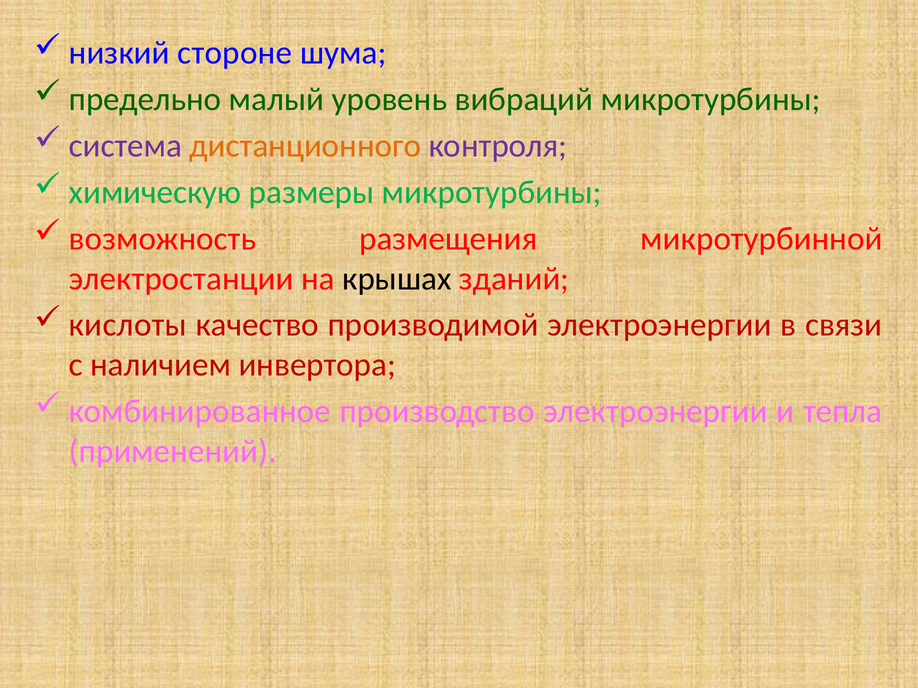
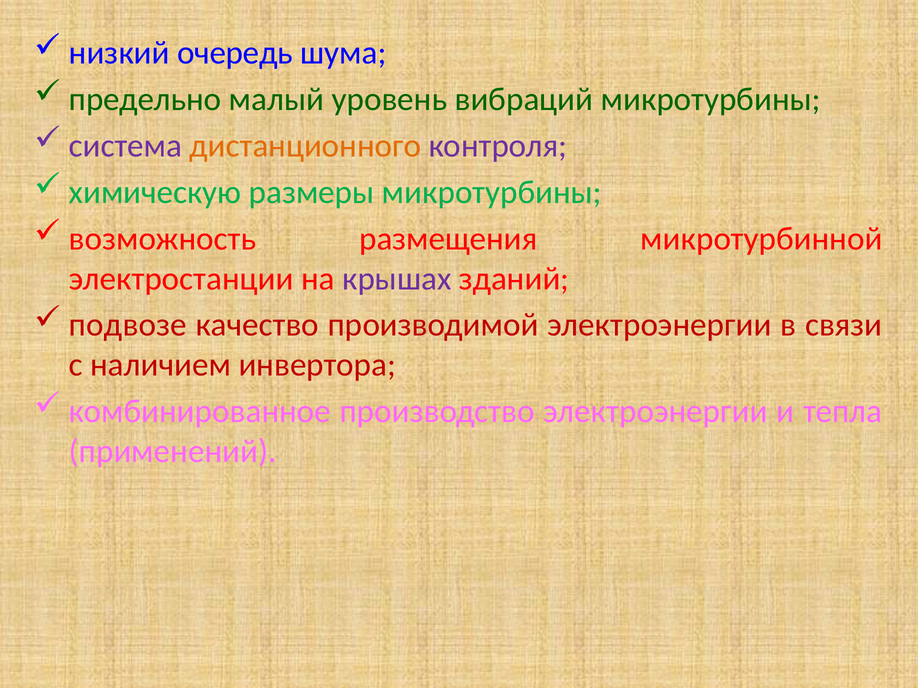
стороне: стороне -> очередь
крышах colour: black -> purple
кислоты: кислоты -> подвозе
